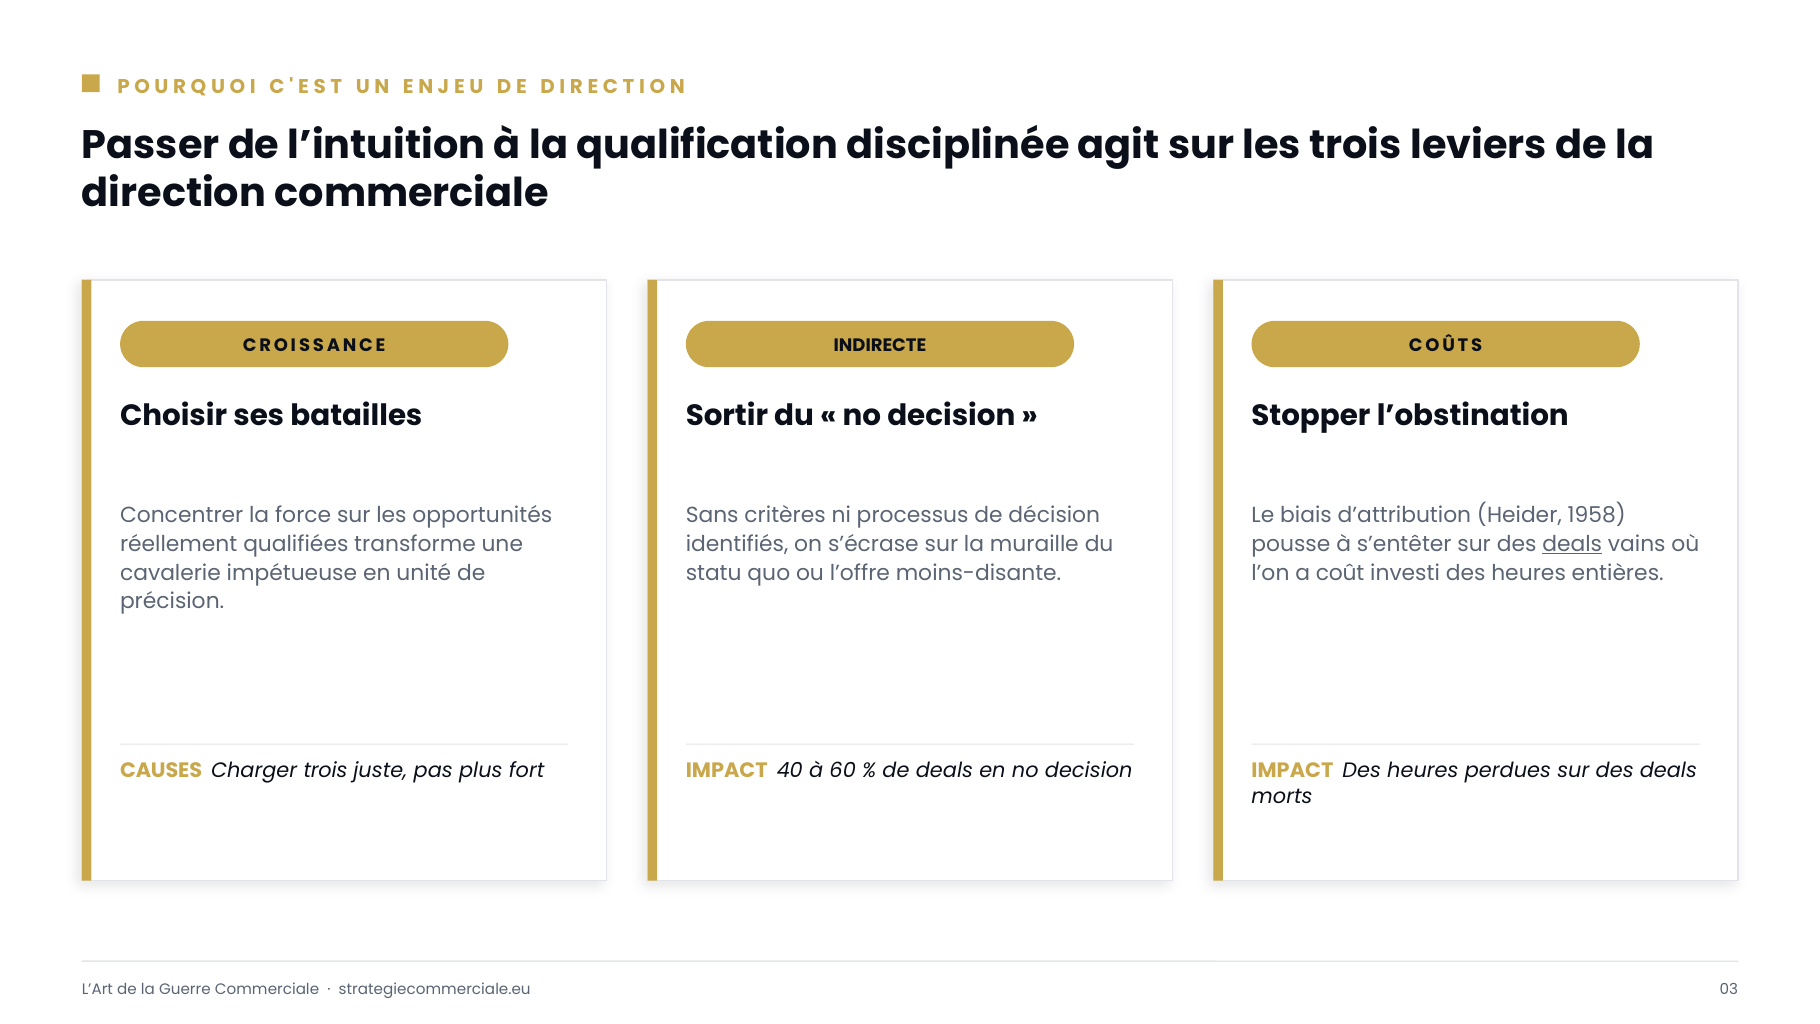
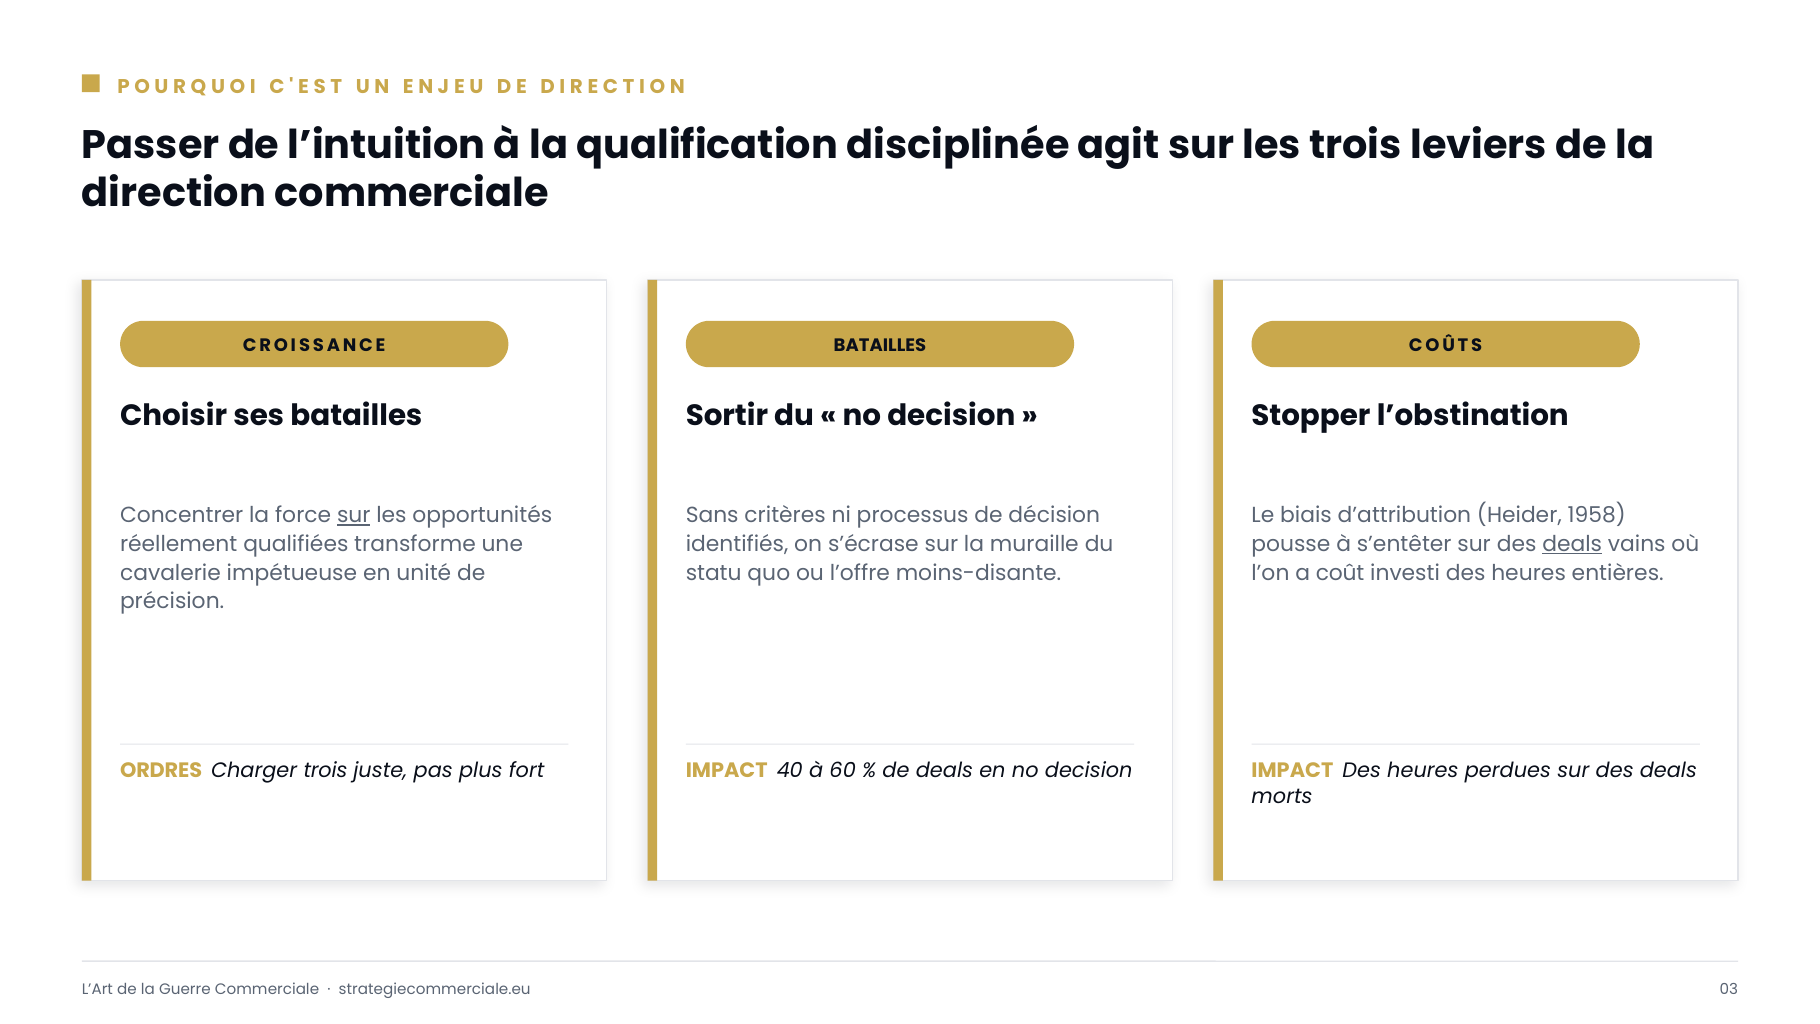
INDIRECTE at (880, 345): INDIRECTE -> BATAILLES
sur at (354, 515) underline: none -> present
CAUSES: CAUSES -> ORDRES
